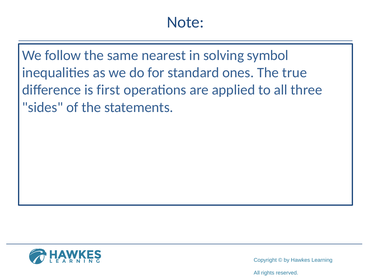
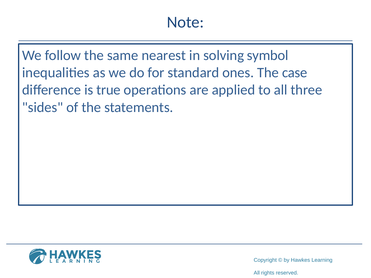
true: true -> case
first: first -> true
